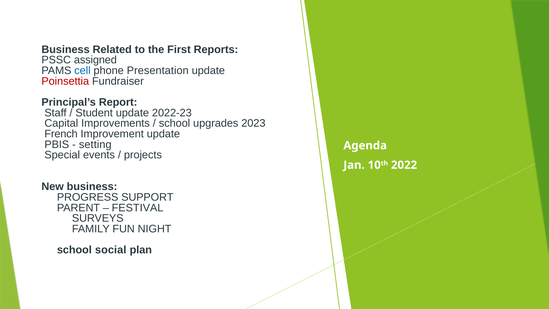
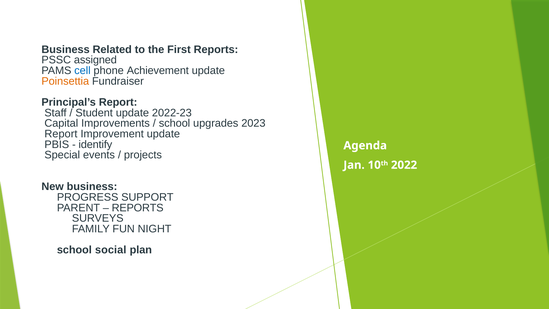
Presentation: Presentation -> Achievement
Poinsettia colour: red -> orange
French at (61, 134): French -> Report
setting: setting -> identify
FESTIVAL at (138, 208): FESTIVAL -> REPORTS
